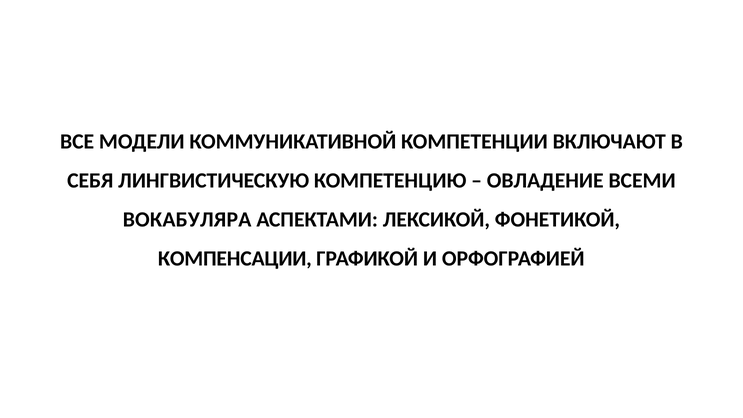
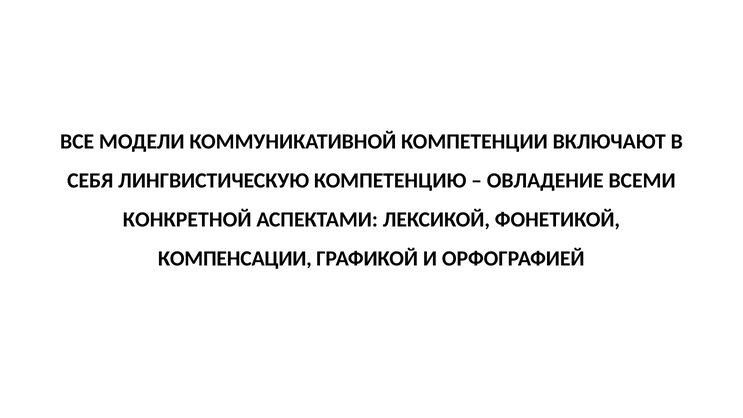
ВОКАБУЛЯРА: ВОКАБУЛЯРА -> КОНКРЕТНОЙ
